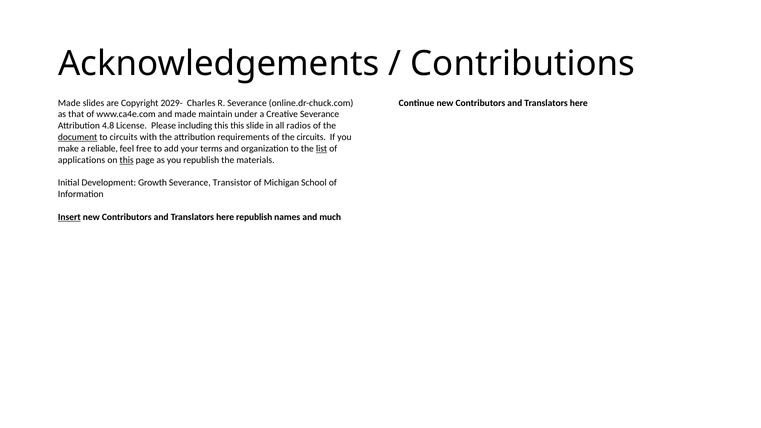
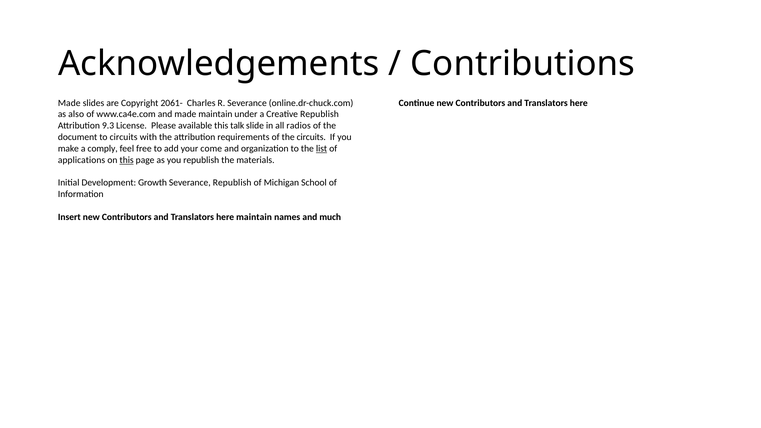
2029-: 2029- -> 2061-
that: that -> also
Creative Severance: Severance -> Republish
4.8: 4.8 -> 9.3
including: including -> available
this this: this -> talk
document underline: present -> none
reliable: reliable -> comply
terms: terms -> come
Severance Transistor: Transistor -> Republish
Insert underline: present -> none
here republish: republish -> maintain
